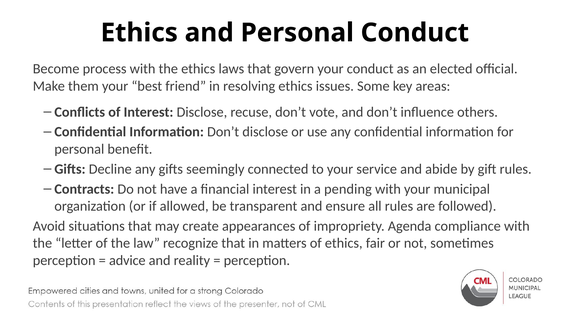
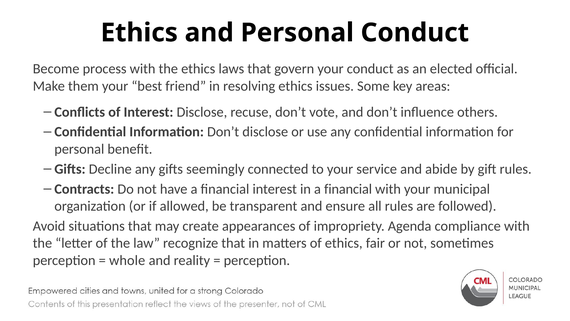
in a pending: pending -> financial
advice: advice -> whole
